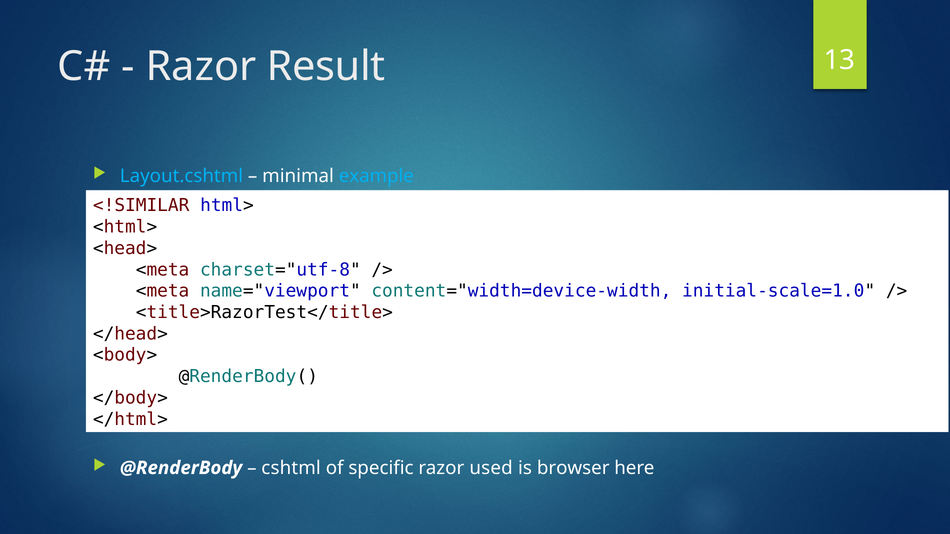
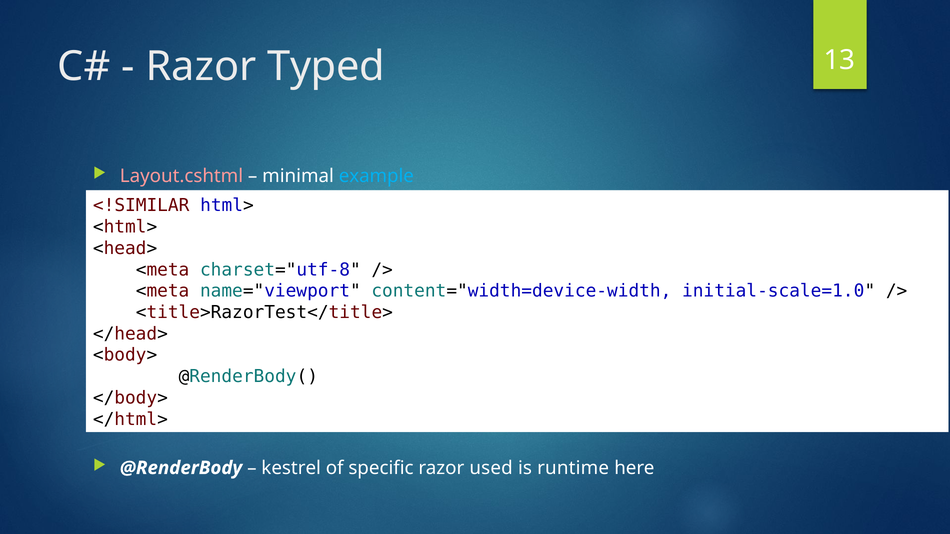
Result: Result -> Typed
Layout.cshtml colour: light blue -> pink
cshtml: cshtml -> kestrel
browser: browser -> runtime
